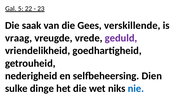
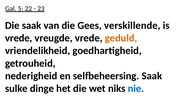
vraag at (19, 38): vraag -> vrede
geduld colour: purple -> orange
selfbeheersing Dien: Dien -> Saak
